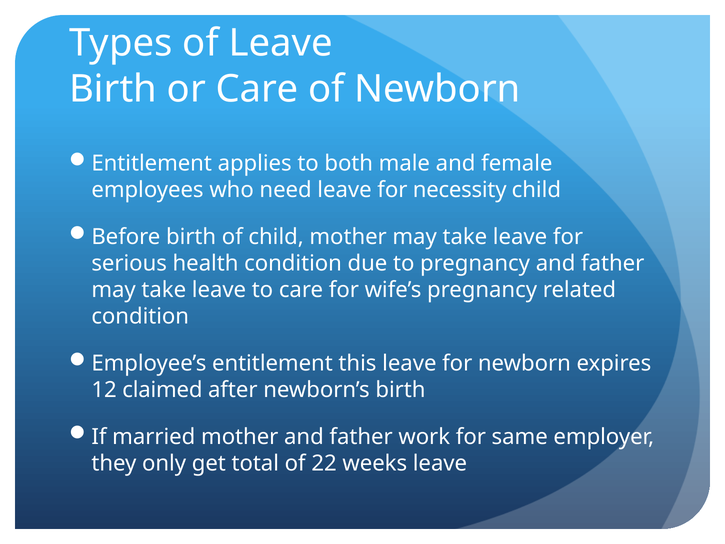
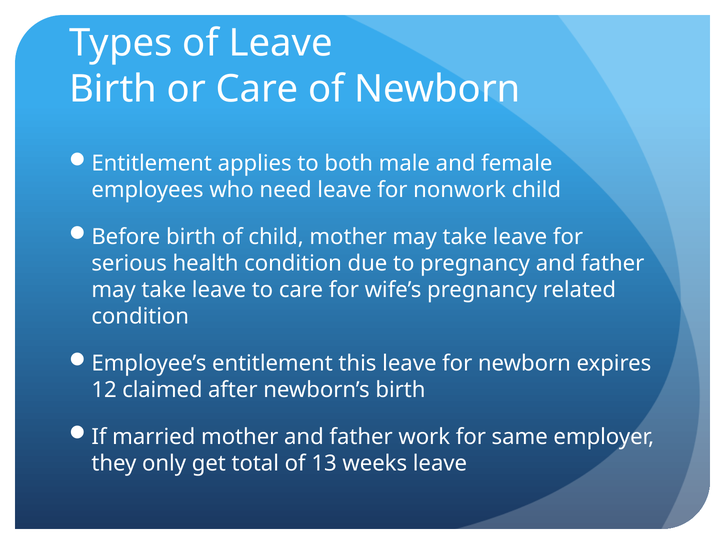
necessity: necessity -> nonwork
22: 22 -> 13
